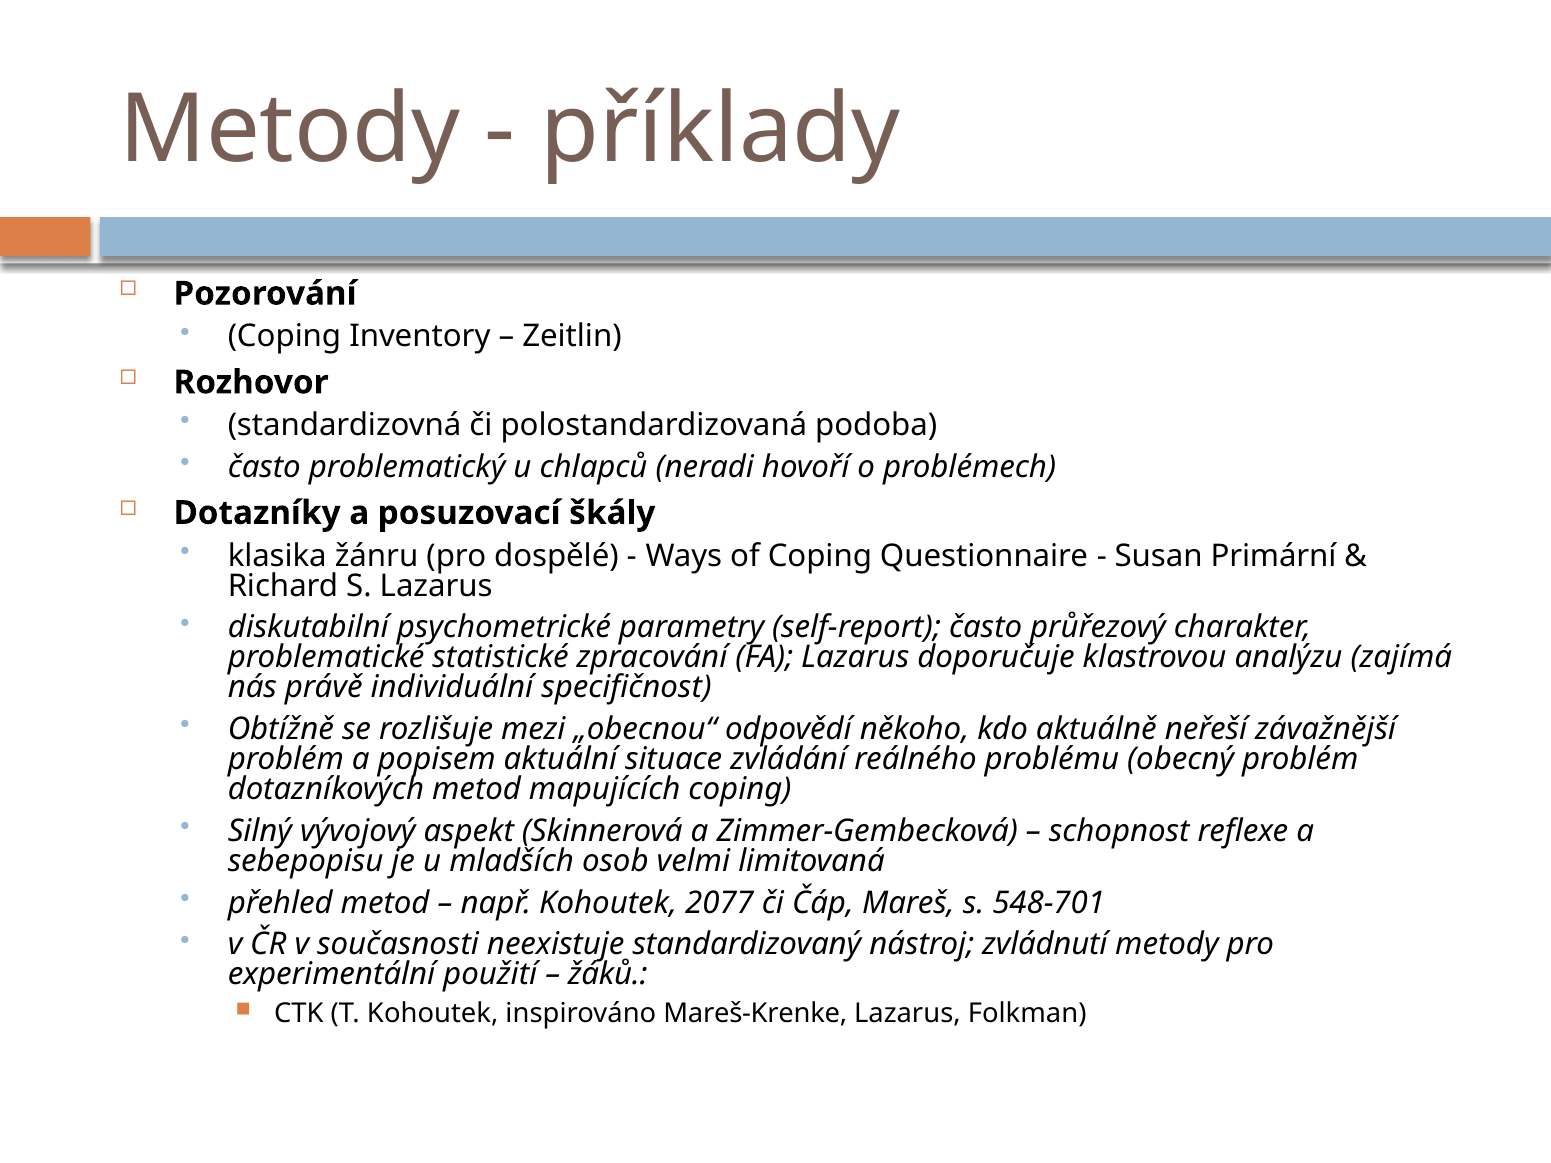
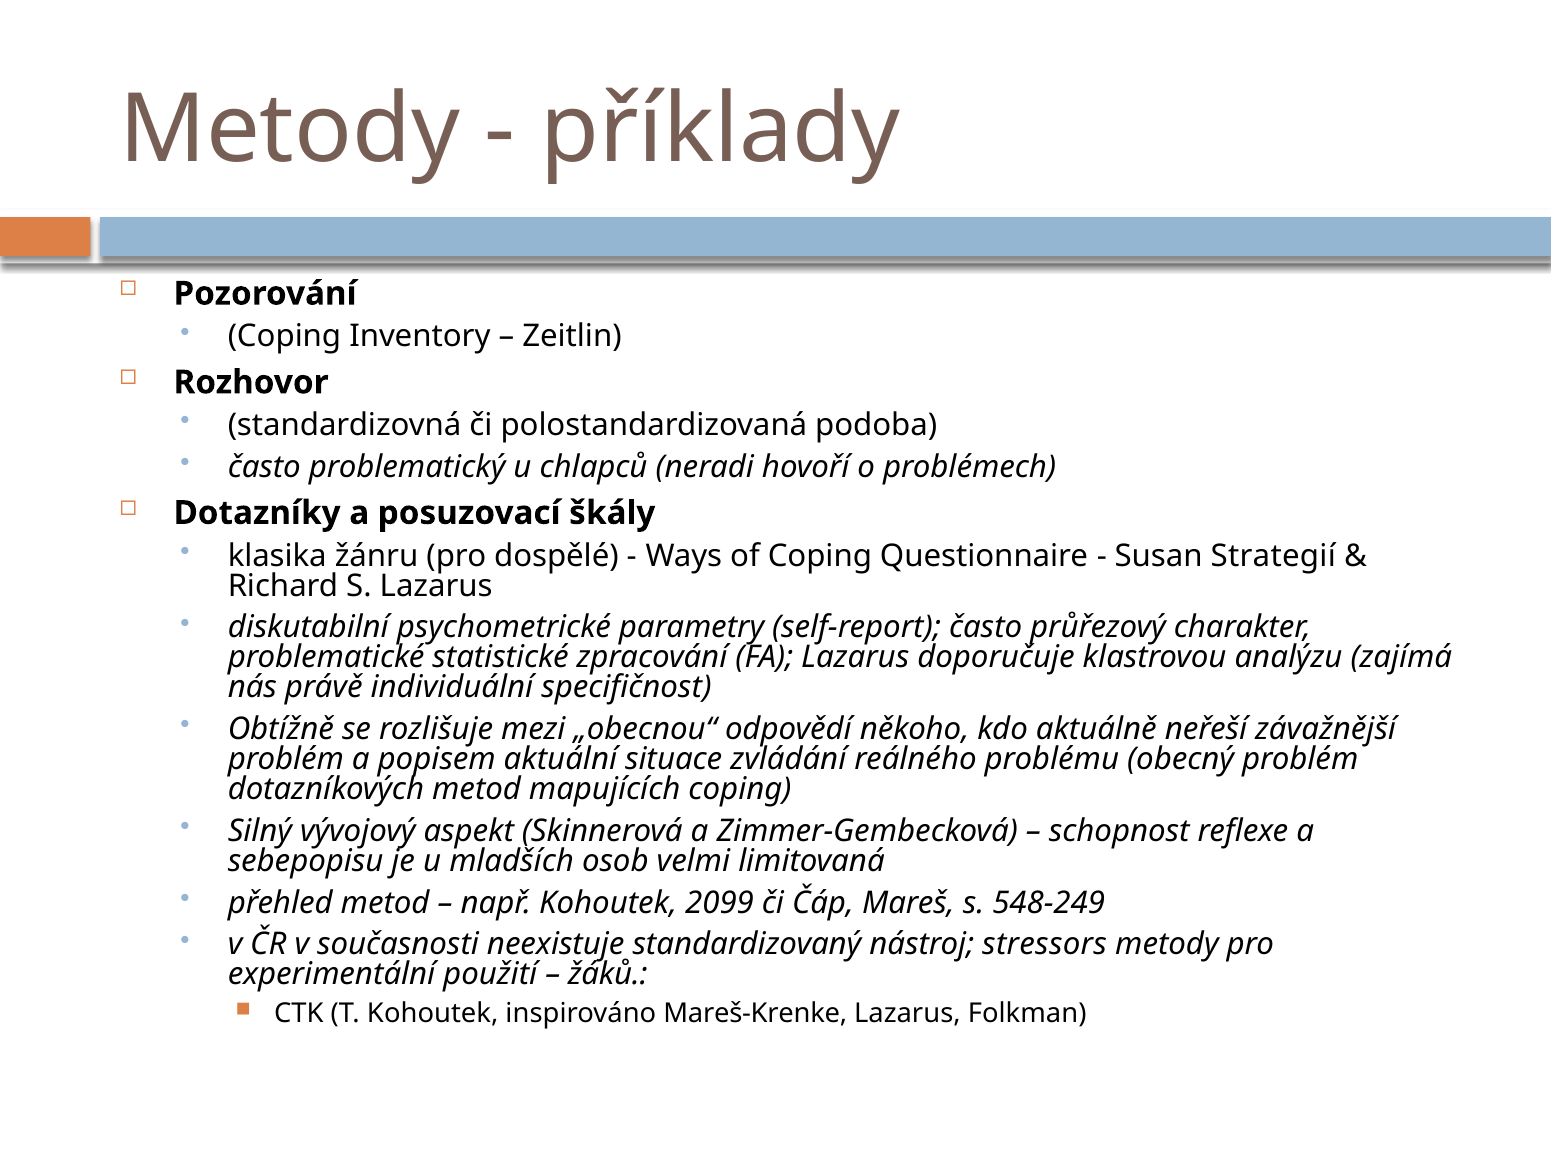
Primární: Primární -> Strategií
2077: 2077 -> 2099
548-701: 548-701 -> 548-249
zvládnutí: zvládnutí -> stressors
